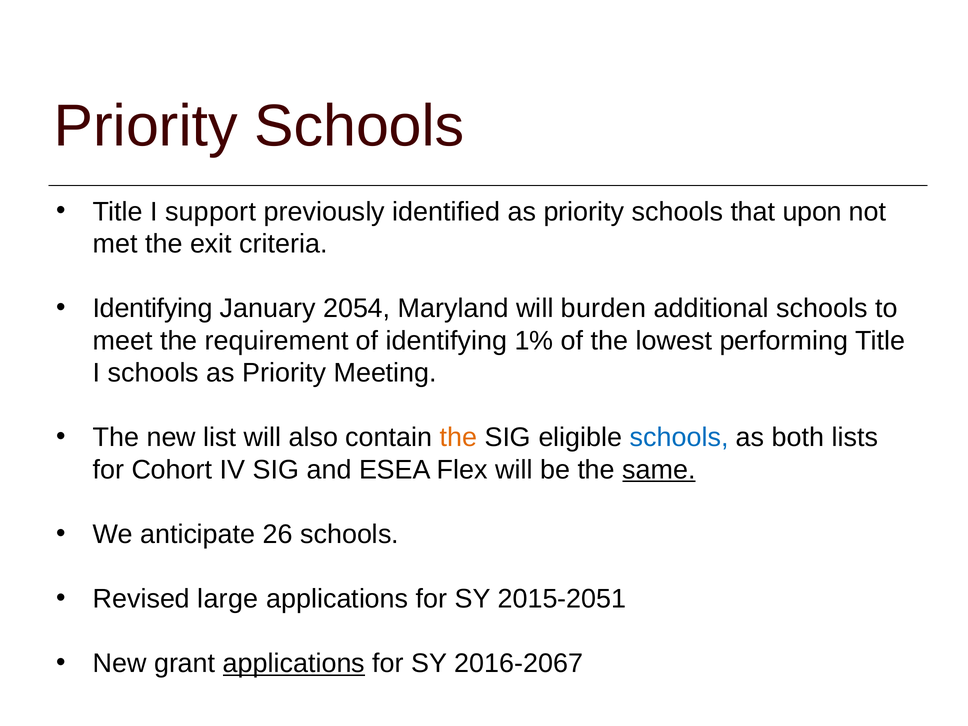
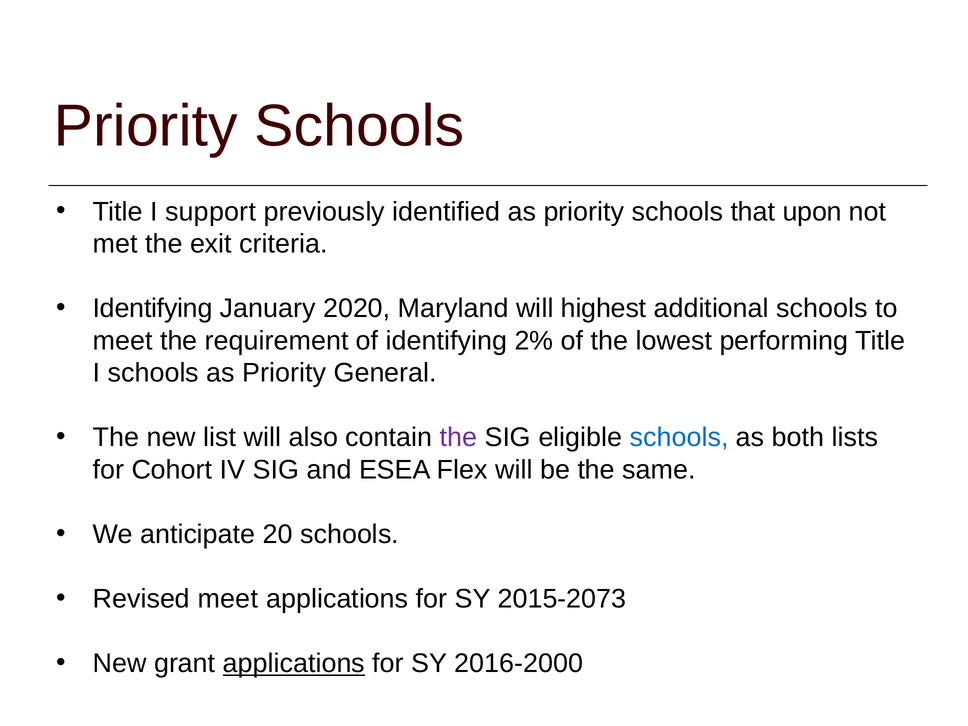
2054: 2054 -> 2020
burden: burden -> highest
1%: 1% -> 2%
Meeting: Meeting -> General
the at (458, 438) colour: orange -> purple
same underline: present -> none
26: 26 -> 20
Revised large: large -> meet
2015-2051: 2015-2051 -> 2015-2073
2016-2067: 2016-2067 -> 2016-2000
